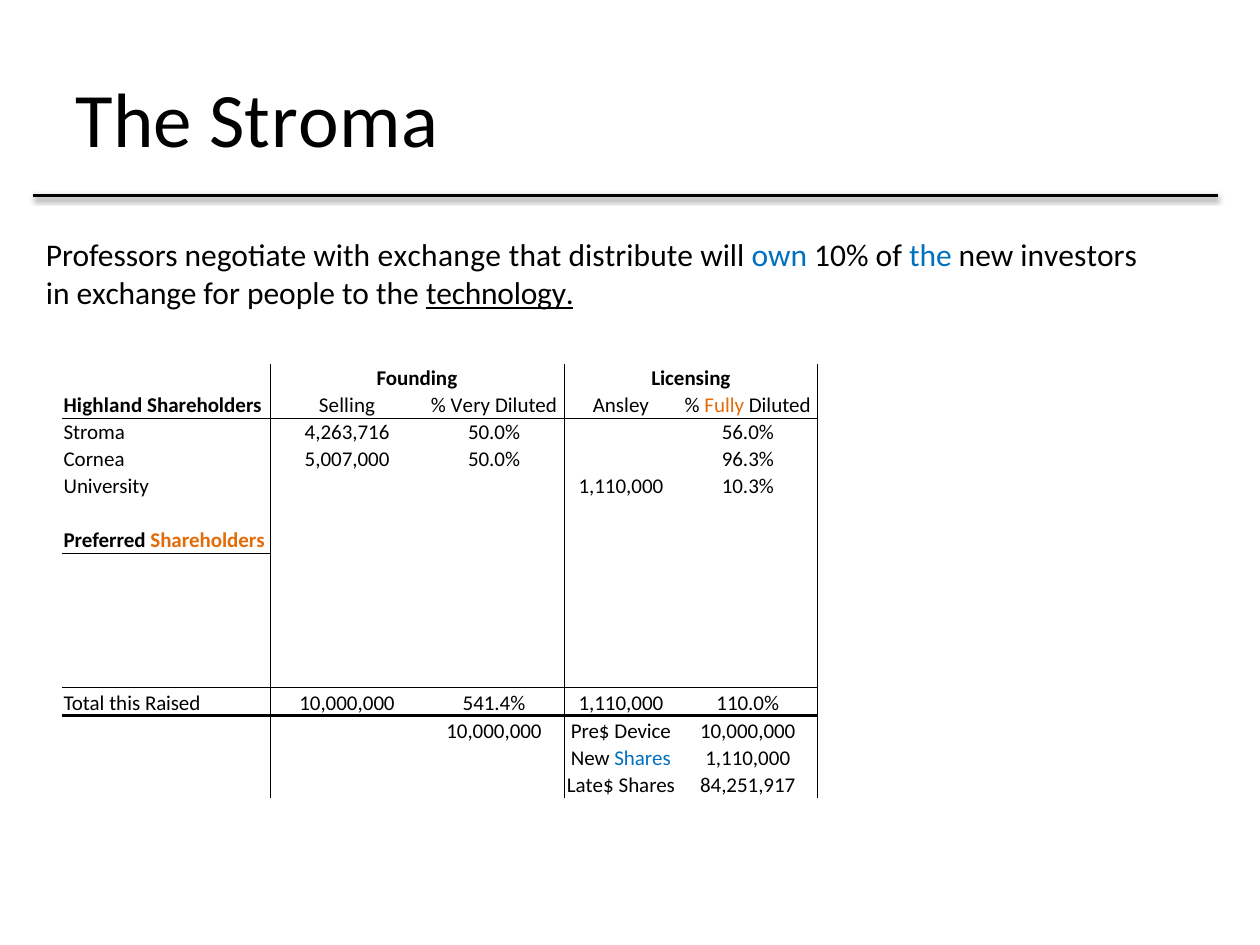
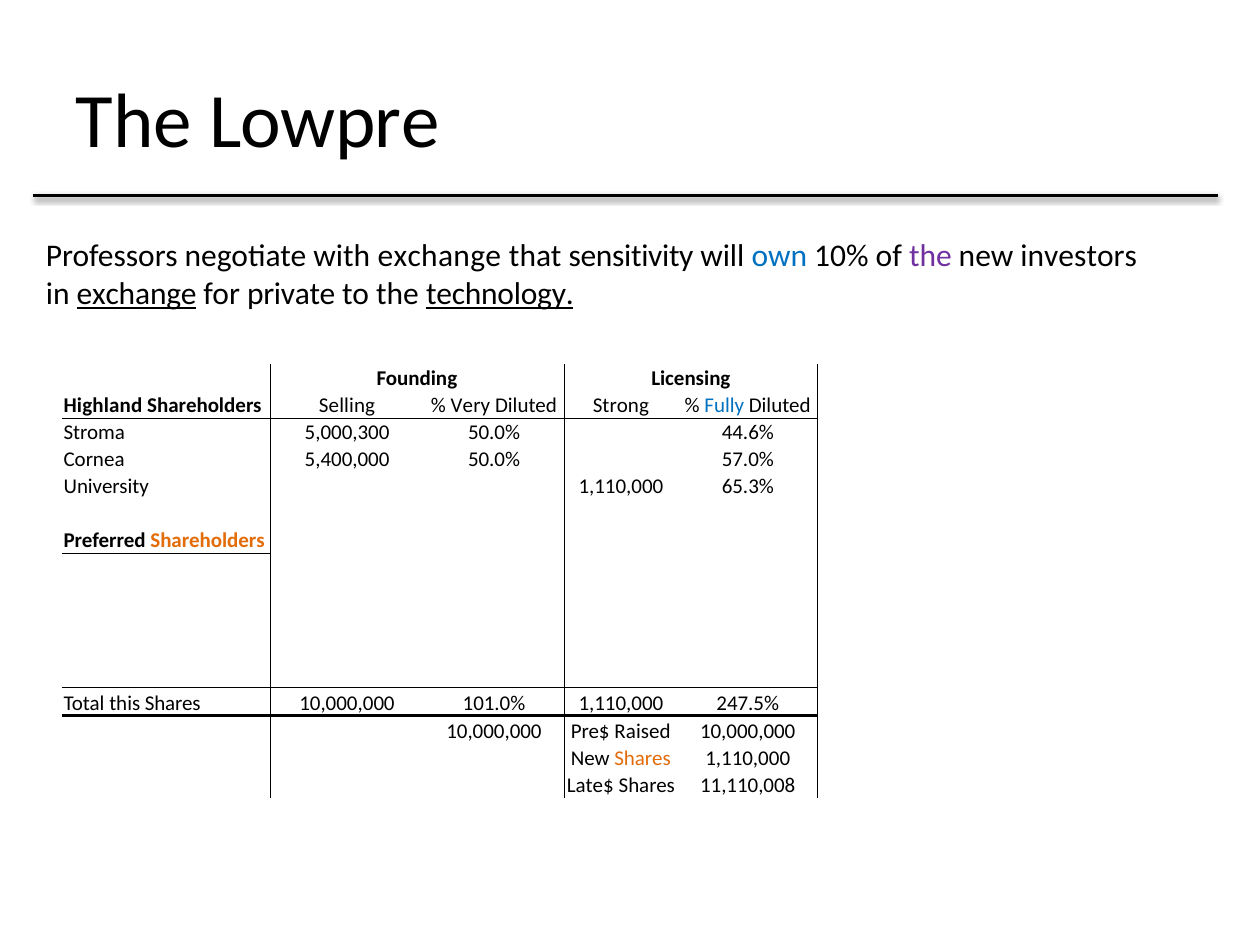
The Stroma: Stroma -> Lowpre
distribute: distribute -> sensitivity
the at (930, 256) colour: blue -> purple
exchange at (137, 294) underline: none -> present
people: people -> private
Ansley: Ansley -> Strong
Fully colour: orange -> blue
4,263,716: 4,263,716 -> 5,000,300
56.0%: 56.0% -> 44.6%
5,007,000: 5,007,000 -> 5,400,000
96.3%: 96.3% -> 57.0%
10.3%: 10.3% -> 65.3%
this Raised: Raised -> Shares
541.4%: 541.4% -> 101.0%
110.0%: 110.0% -> 247.5%
Device: Device -> Raised
Shares at (643, 759) colour: blue -> orange
84,251,917: 84,251,917 -> 11,110,008
